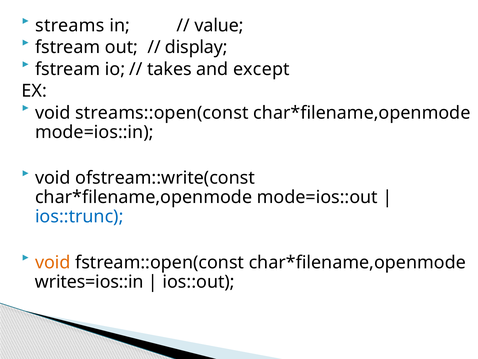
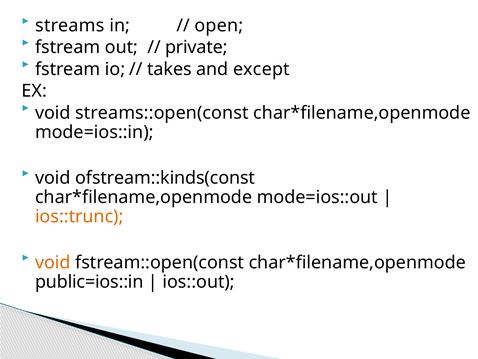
value: value -> open
display: display -> private
ofstream::write(const: ofstream::write(const -> ofstream::kinds(const
ios::trunc colour: blue -> orange
writes=ios::in: writes=ios::in -> public=ios::in
